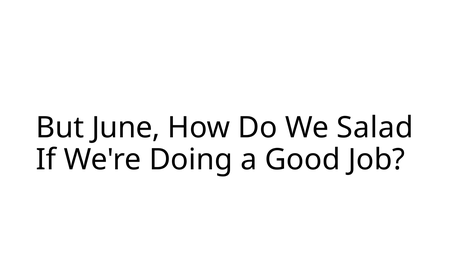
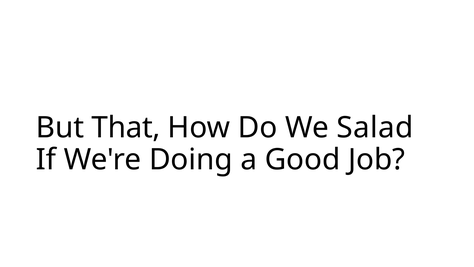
June: June -> That
